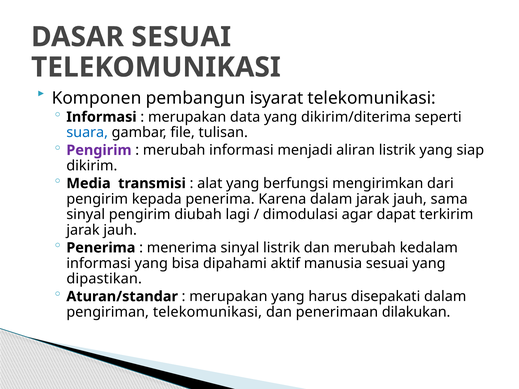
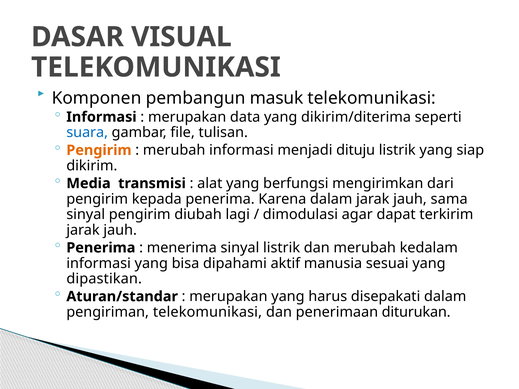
DASAR SESUAI: SESUAI -> VISUAL
isyarat: isyarat -> masuk
Pengirim at (99, 150) colour: purple -> orange
aliran: aliran -> dituju
dilakukan: dilakukan -> diturukan
